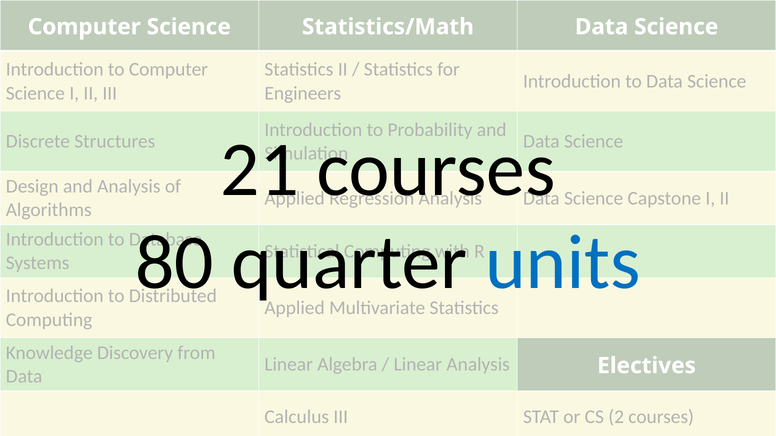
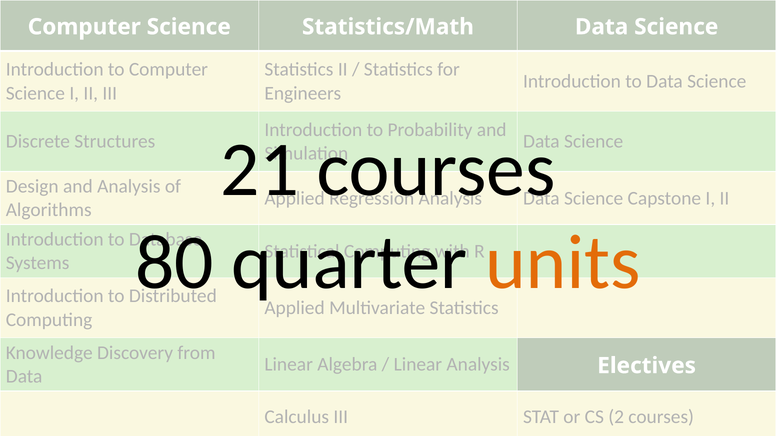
units colour: blue -> orange
